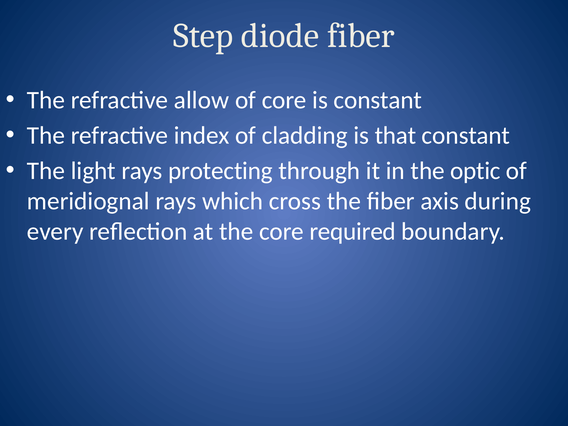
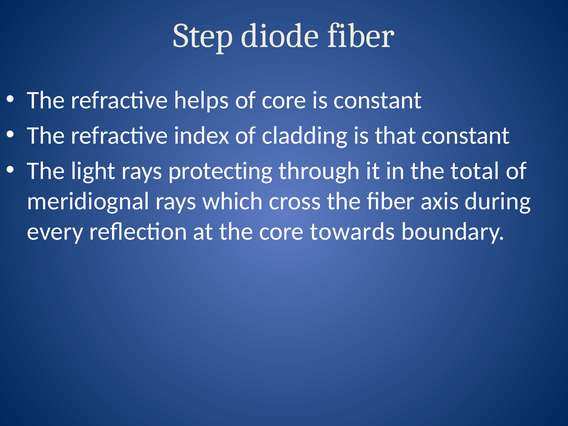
allow: allow -> helps
optic: optic -> total
required: required -> towards
